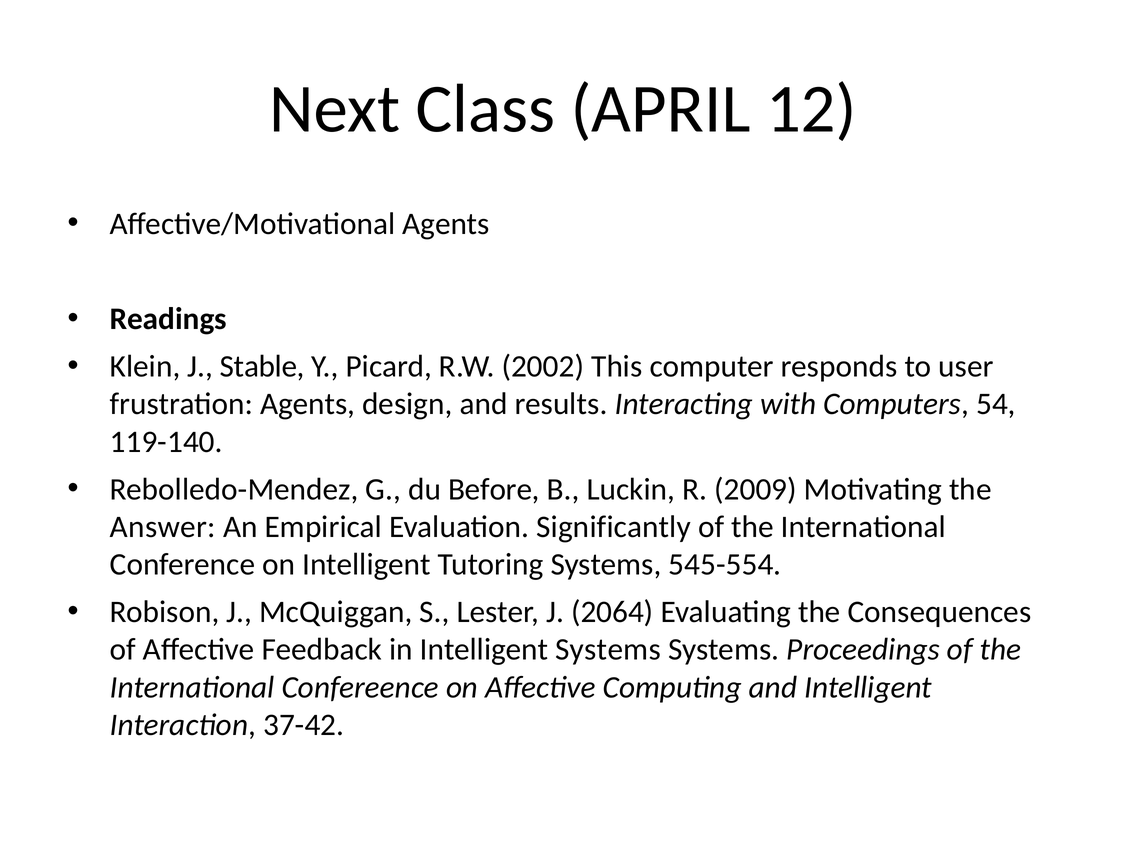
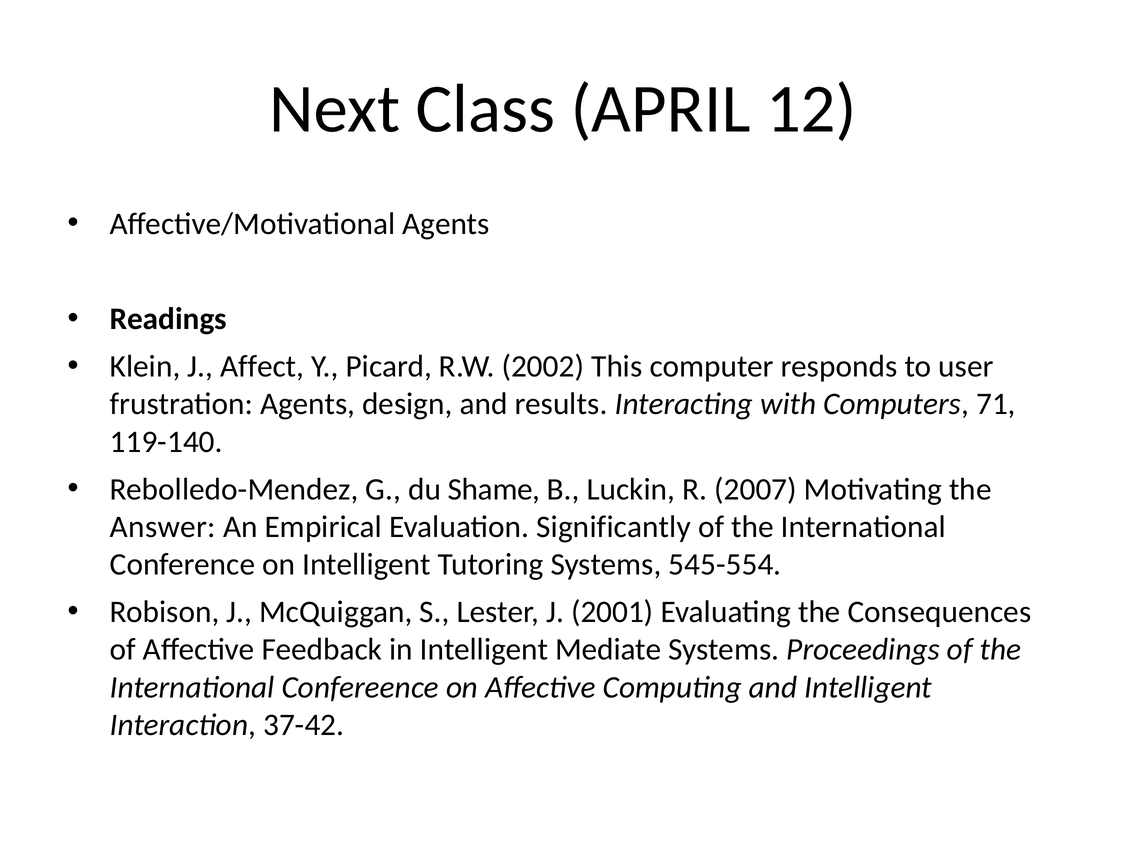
Stable: Stable -> Affect
54: 54 -> 71
Before: Before -> Shame
2009: 2009 -> 2007
2064: 2064 -> 2001
Intelligent Systems: Systems -> Mediate
